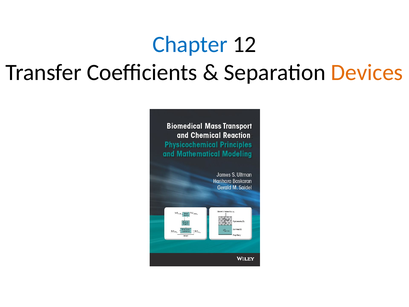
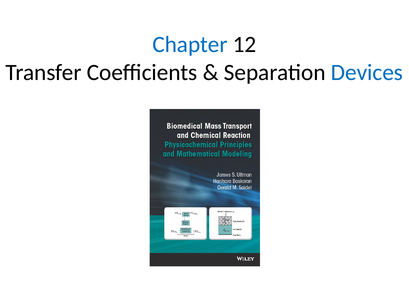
Devices colour: orange -> blue
